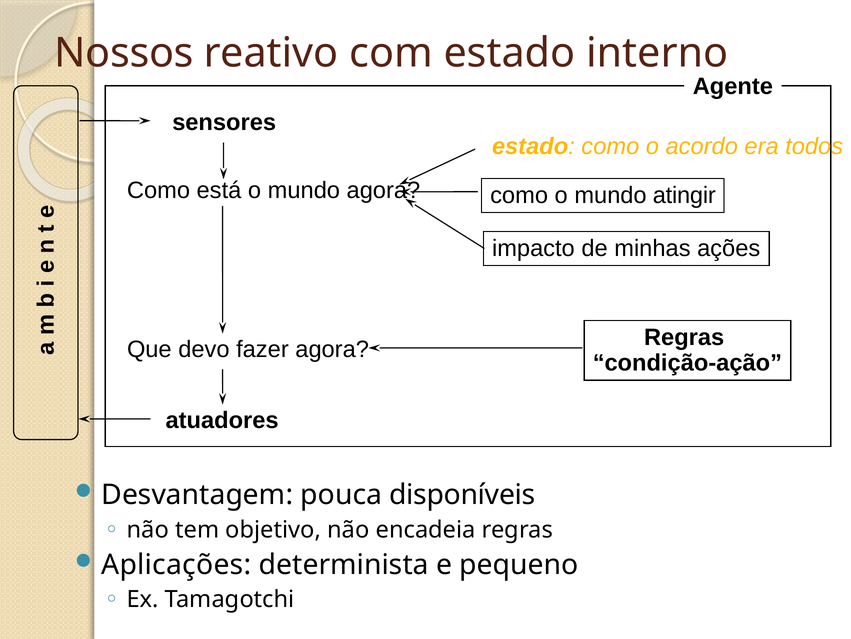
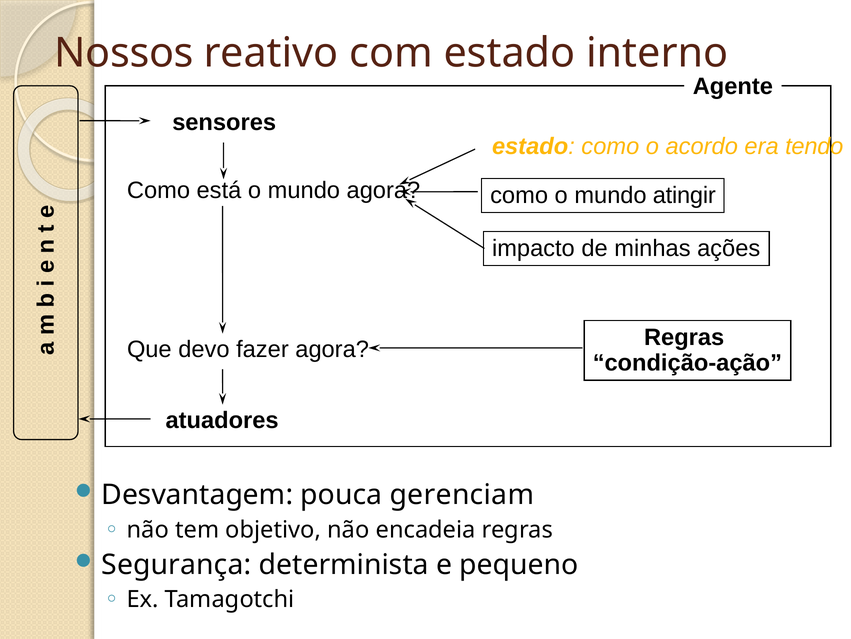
todos: todos -> tendo
disponíveis: disponíveis -> gerenciam
Aplicações: Aplicações -> Segurança
